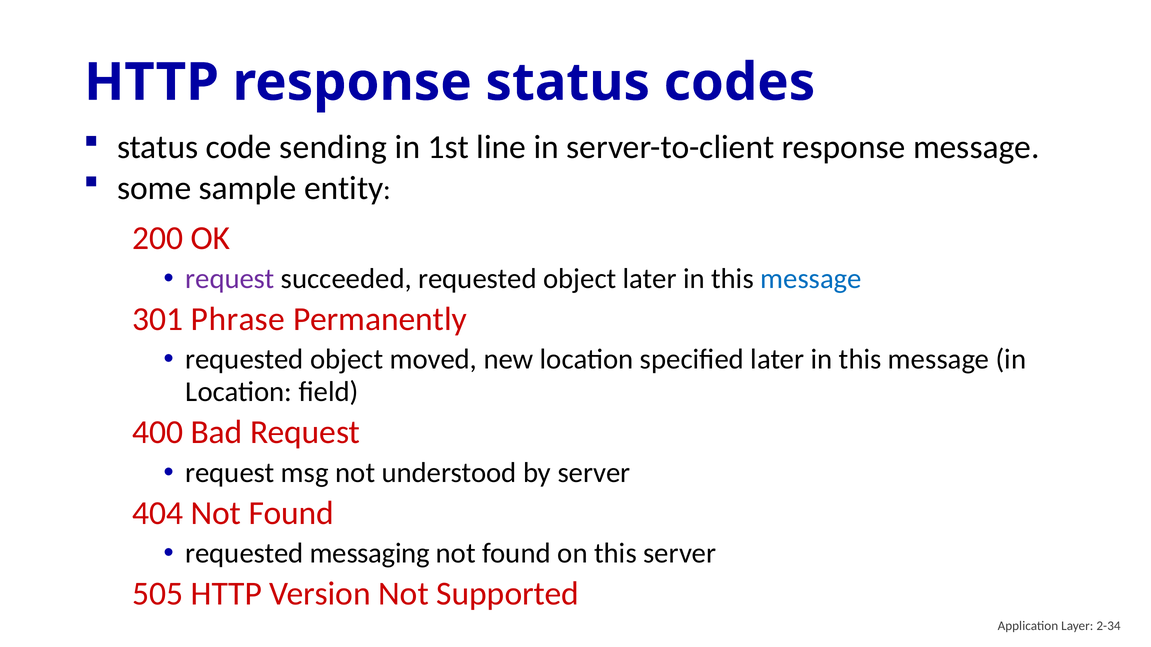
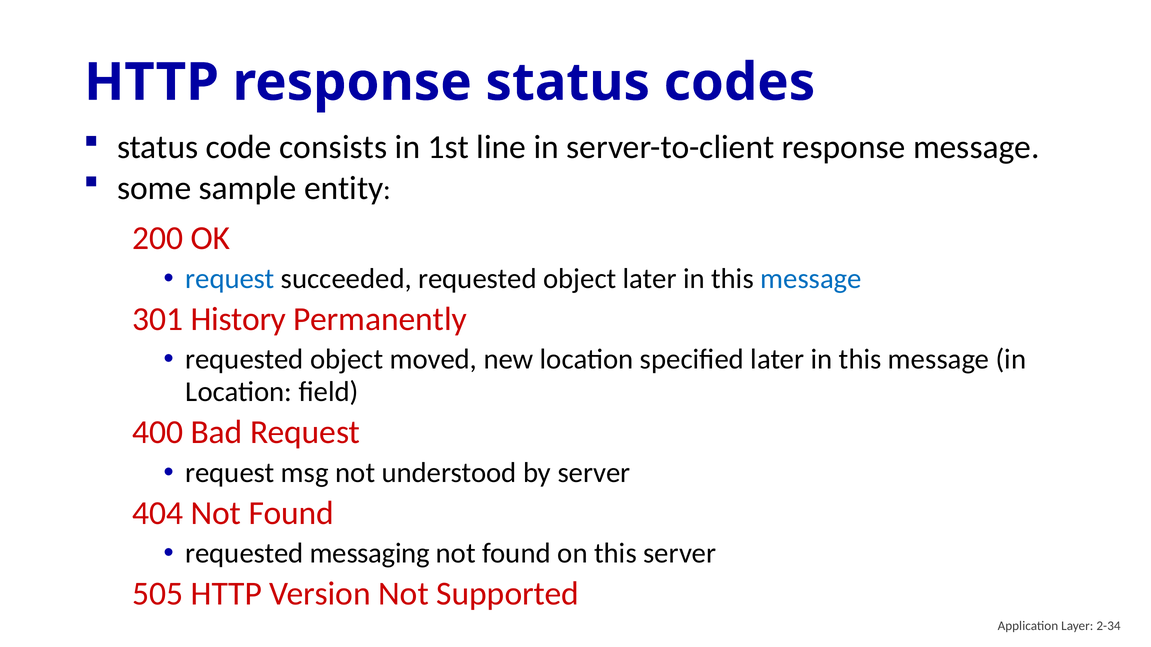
sending: sending -> consists
request at (230, 279) colour: purple -> blue
Phrase: Phrase -> History
